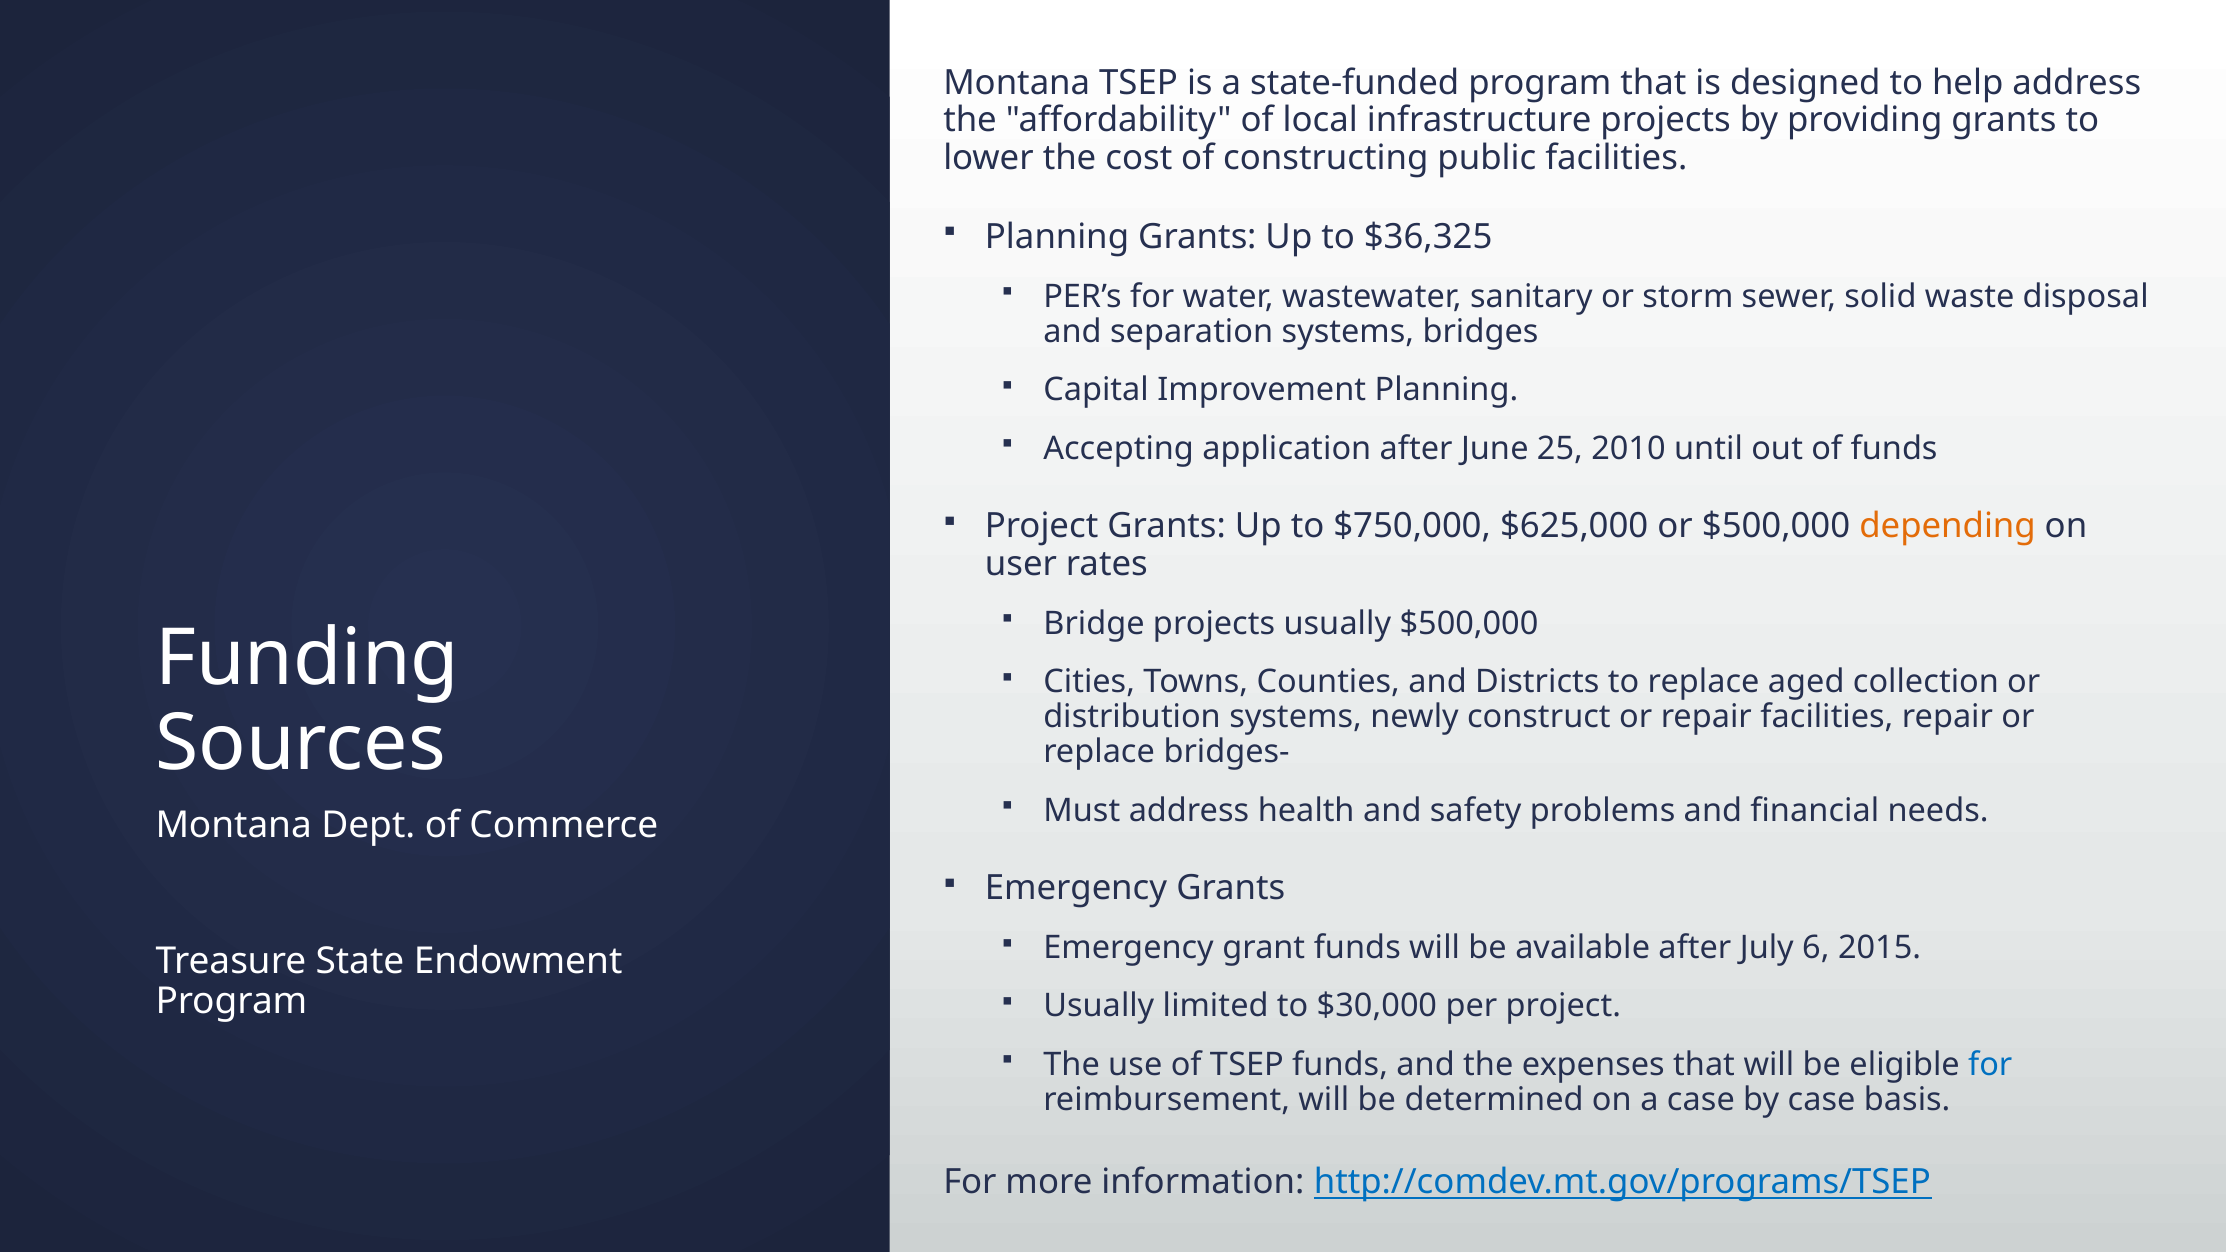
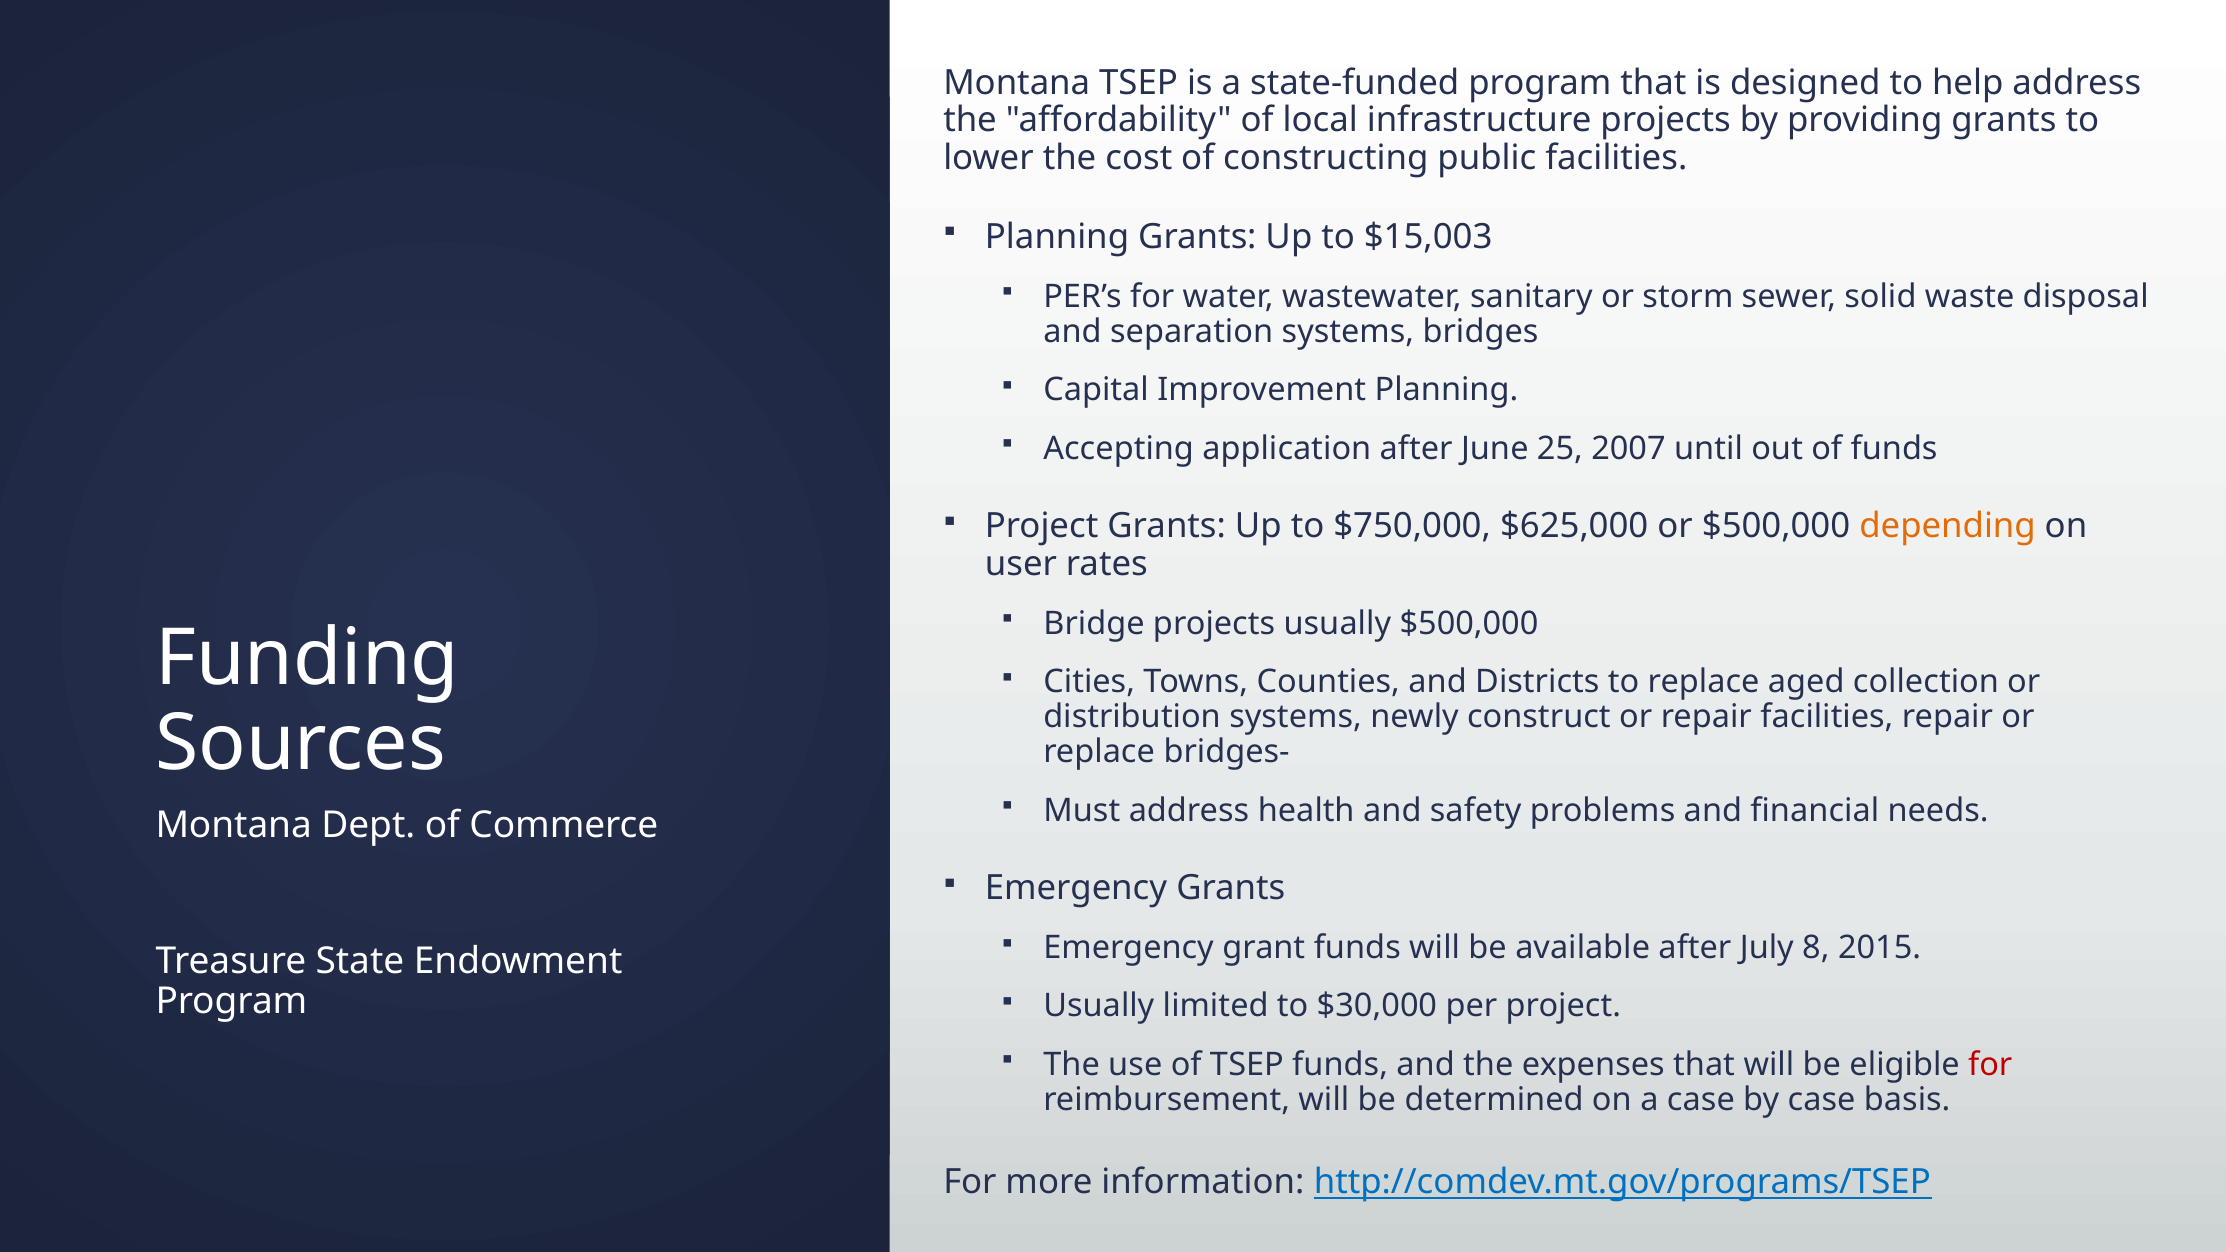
$36,325: $36,325 -> $15,003
2010: 2010 -> 2007
6: 6 -> 8
for at (1990, 1065) colour: blue -> red
